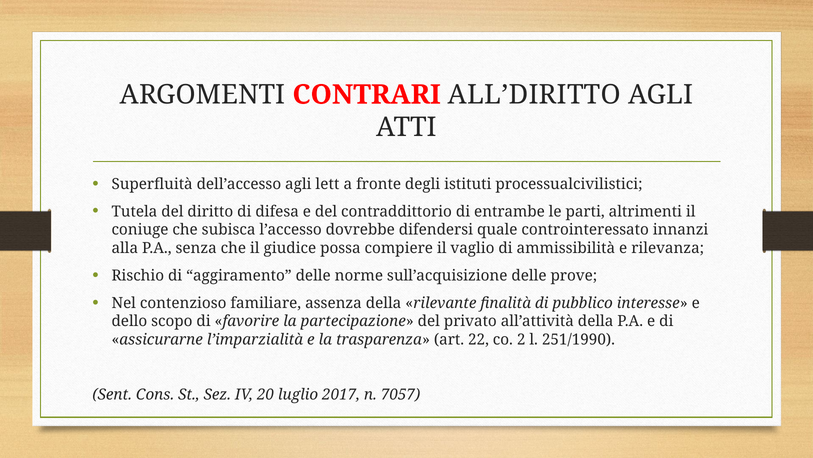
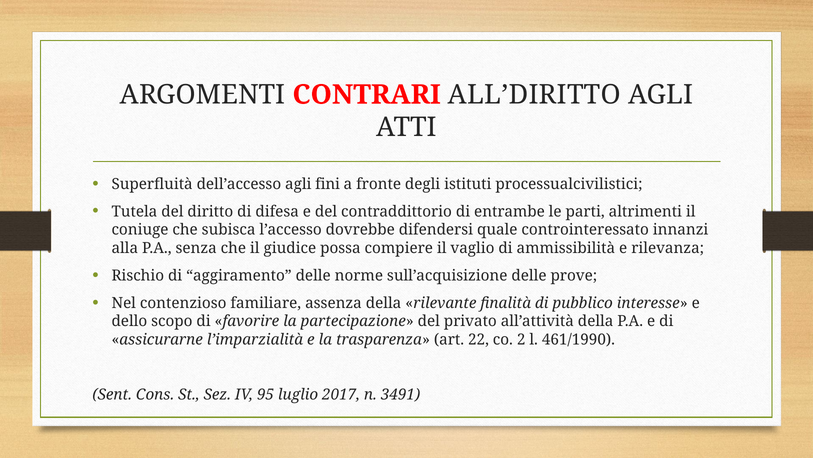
lett: lett -> fini
251/1990: 251/1990 -> 461/1990
20: 20 -> 95
7057: 7057 -> 3491
